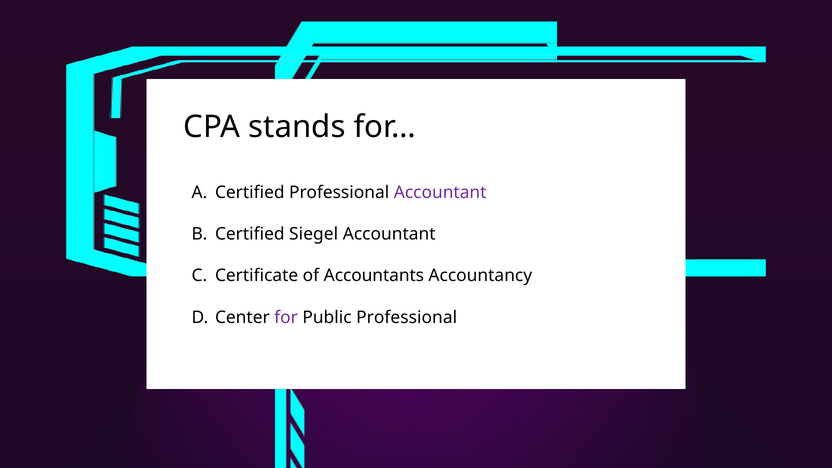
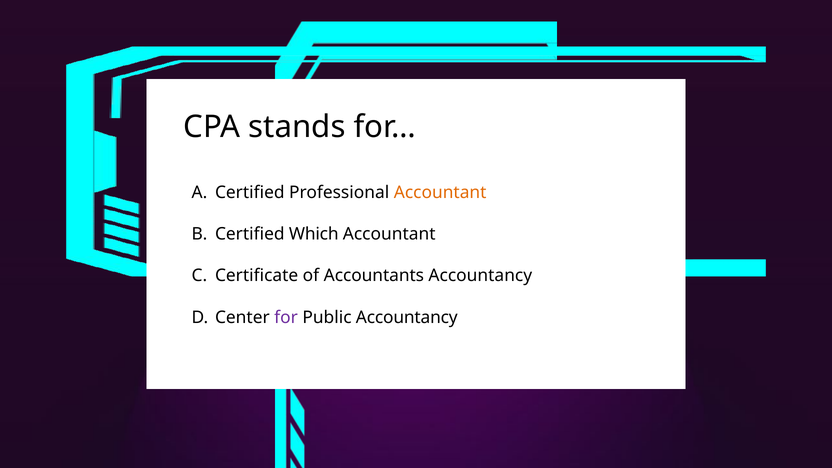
Accountant at (440, 192) colour: purple -> orange
Siegel: Siegel -> Which
Public Professional: Professional -> Accountancy
